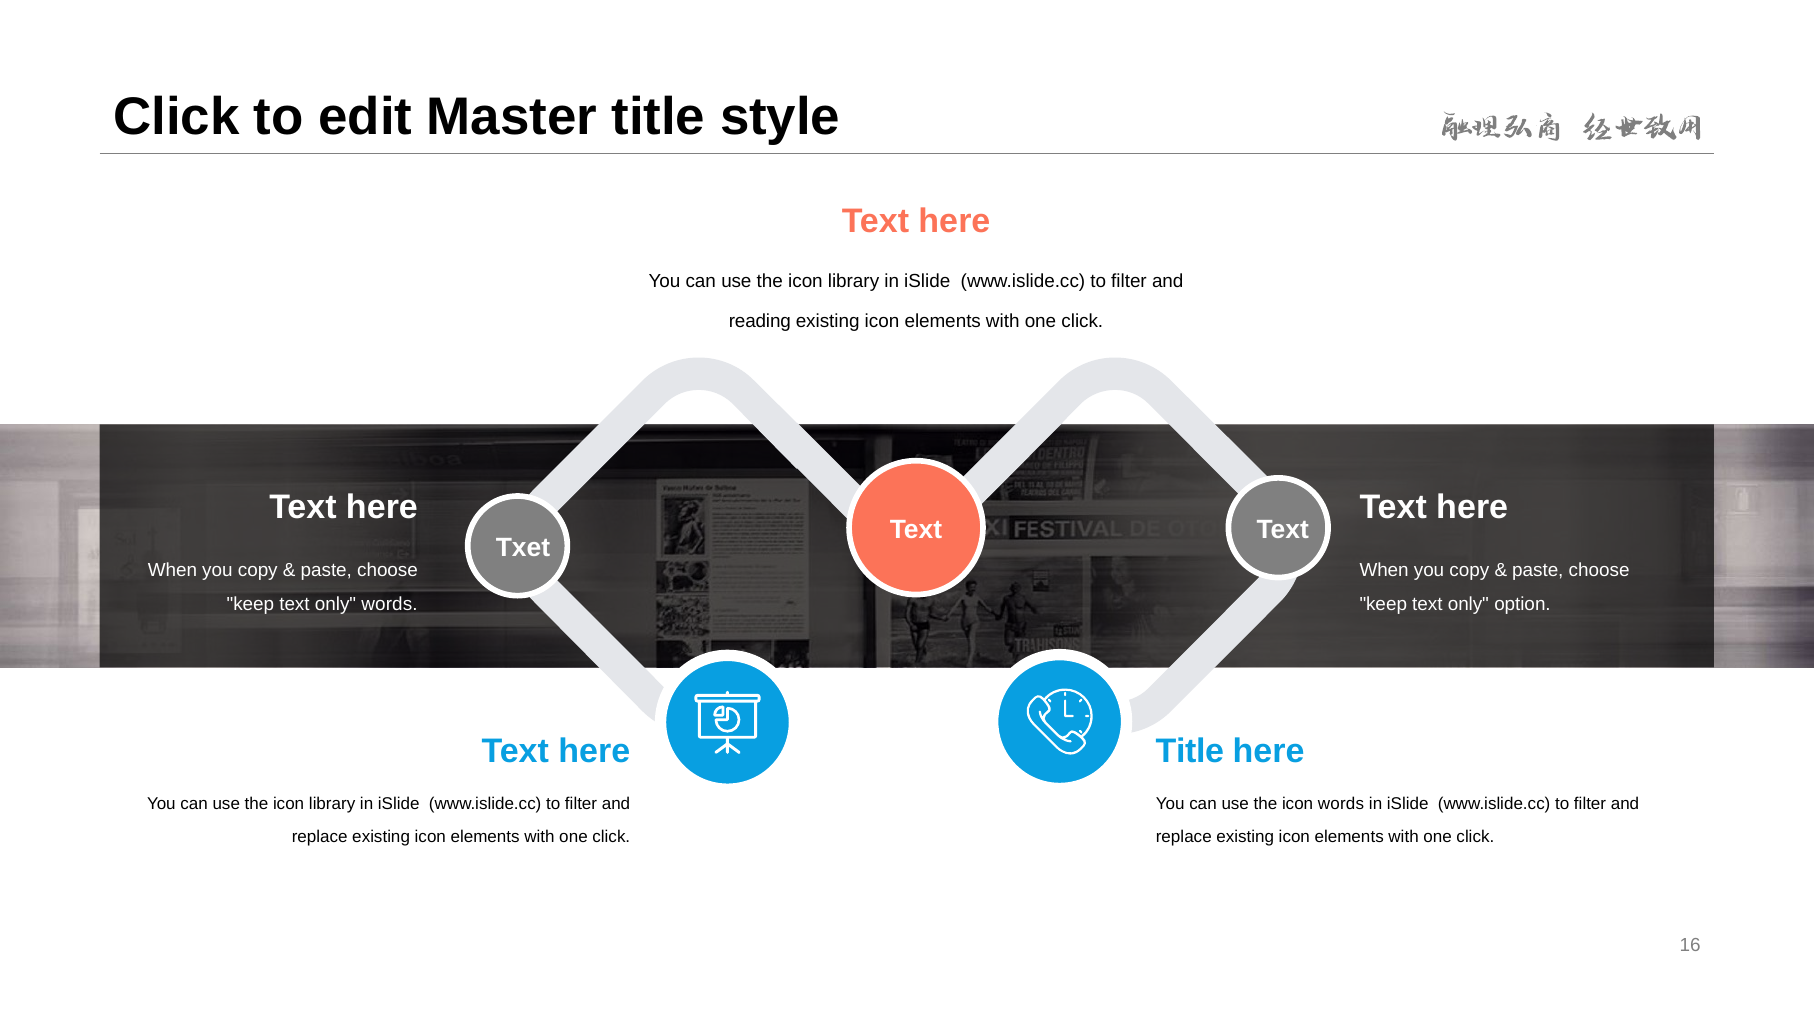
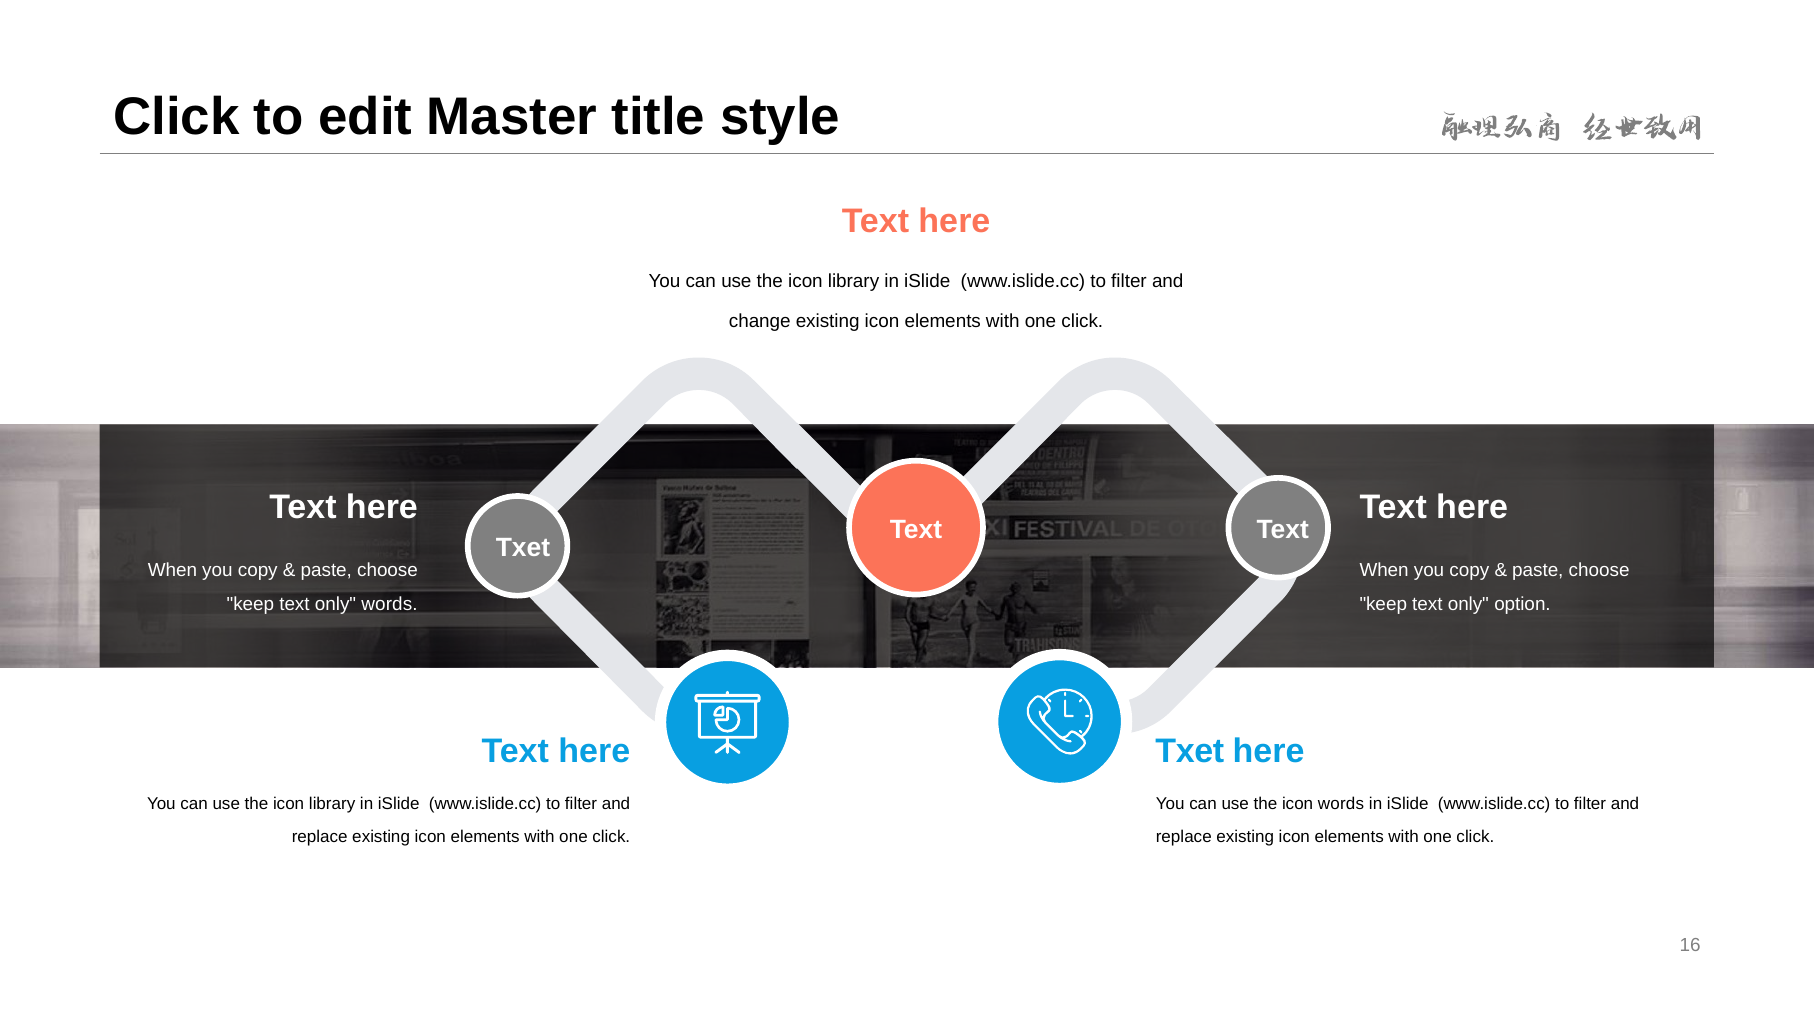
reading: reading -> change
Title at (1190, 751): Title -> Txet
